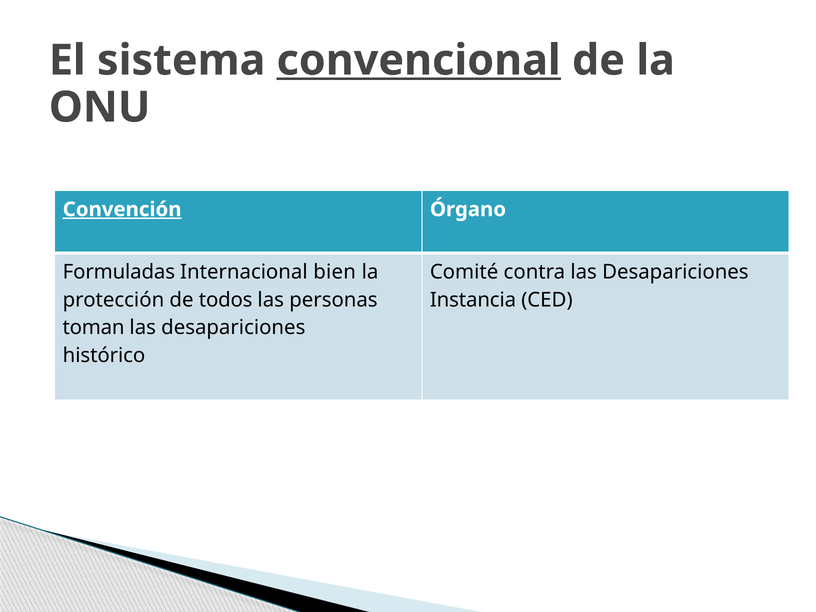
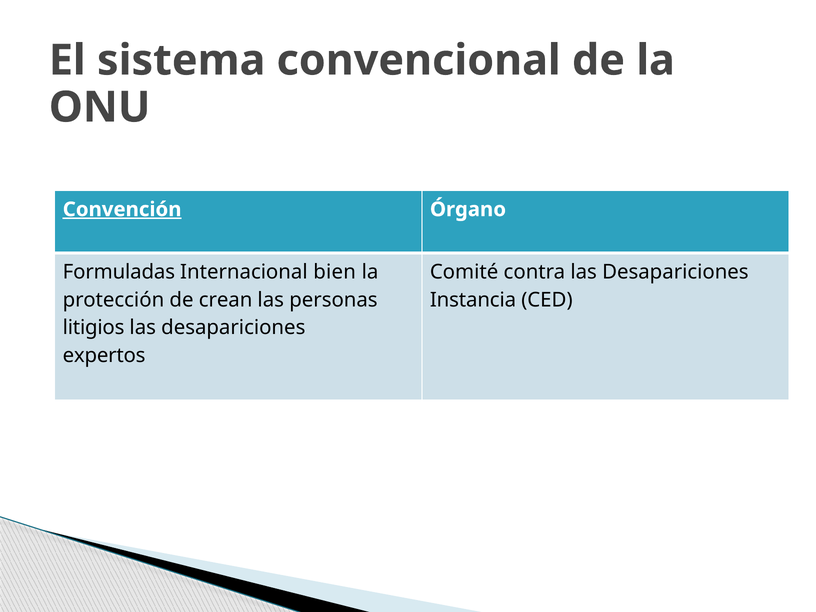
convencional underline: present -> none
todos: todos -> crean
toman: toman -> litigios
histórico: histórico -> expertos
